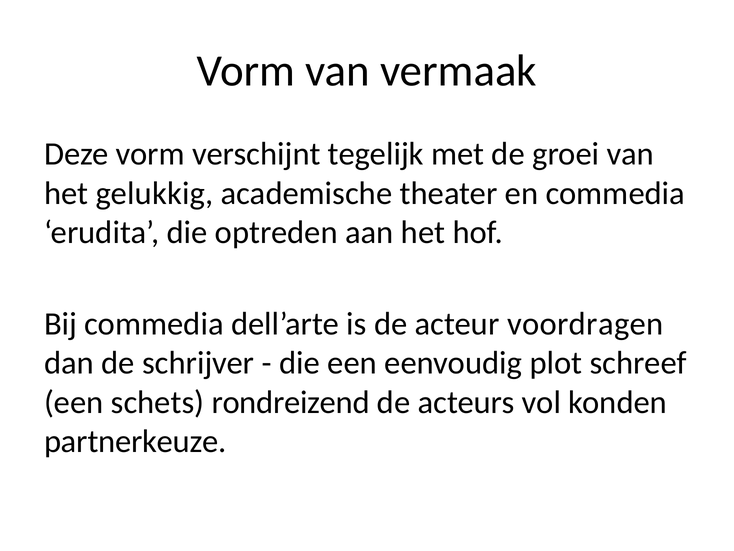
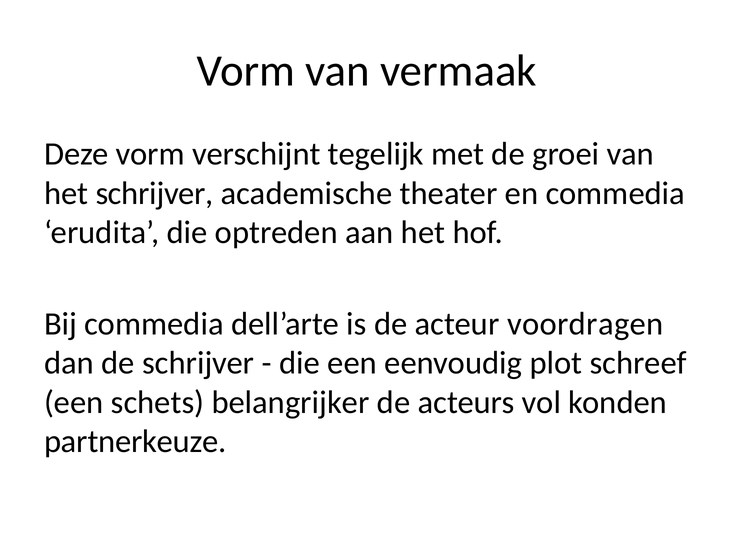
het gelukkig: gelukkig -> schrijver
rondreizend: rondreizend -> belangrijker
